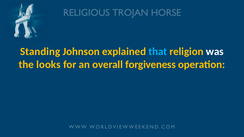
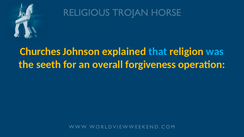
Standing: Standing -> Churches
was colour: white -> light blue
looks: looks -> seeth
